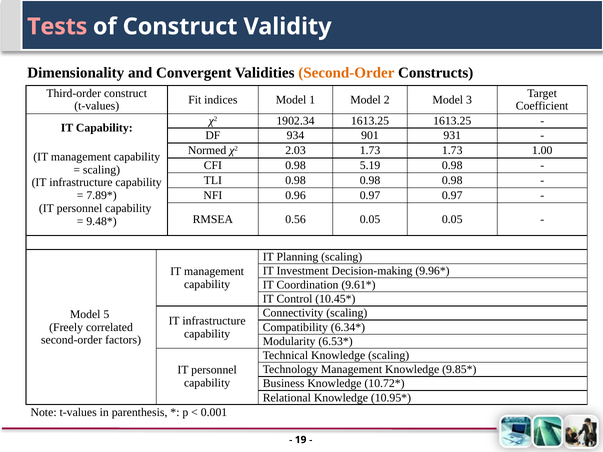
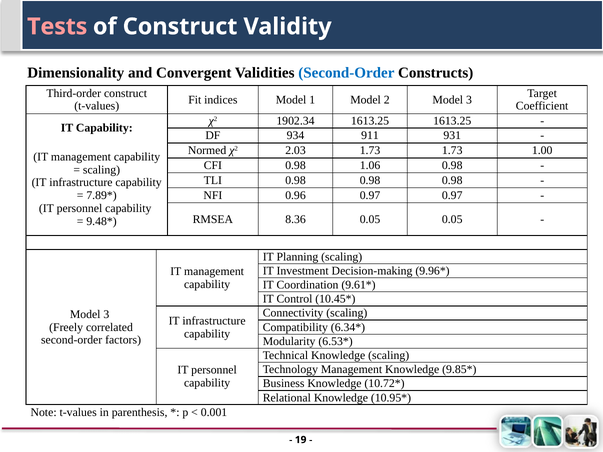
Second-Order at (346, 73) colour: orange -> blue
901: 901 -> 911
5.19: 5.19 -> 1.06
0.56: 0.56 -> 8.36
5 at (106, 314): 5 -> 3
